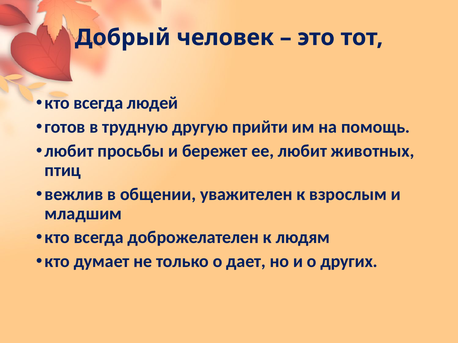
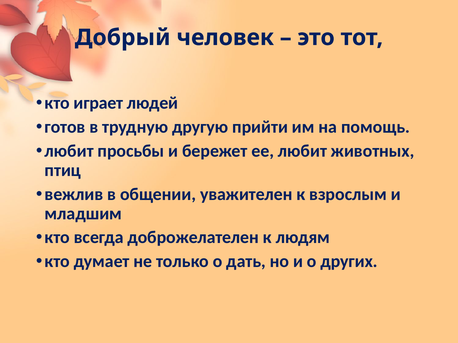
всегда at (98, 103): всегда -> играет
дает: дает -> дать
